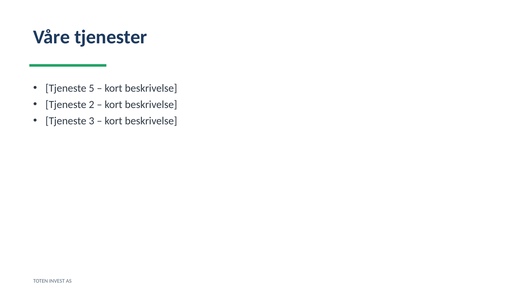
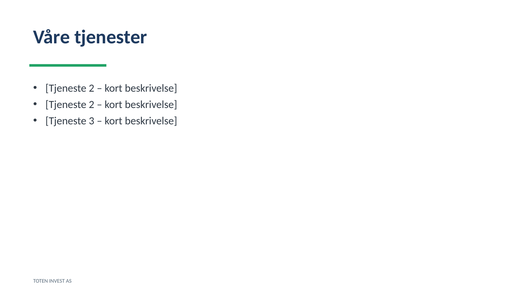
5 at (92, 88): 5 -> 2
